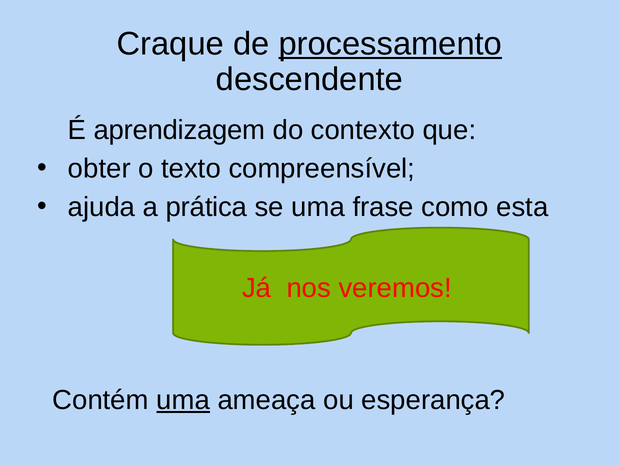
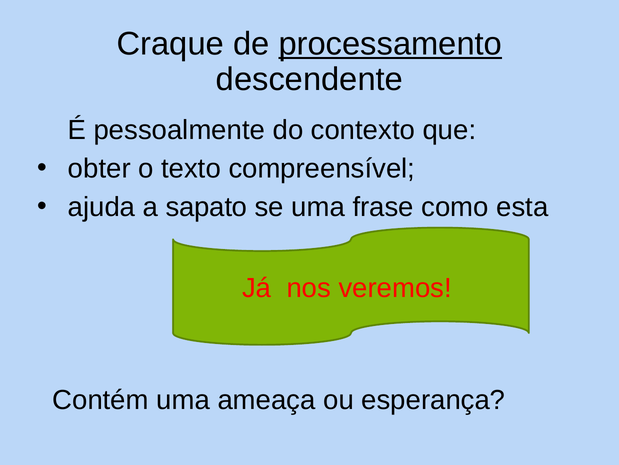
aprendizagem: aprendizagem -> pessoalmente
prática: prática -> sapato
uma at (183, 400) underline: present -> none
